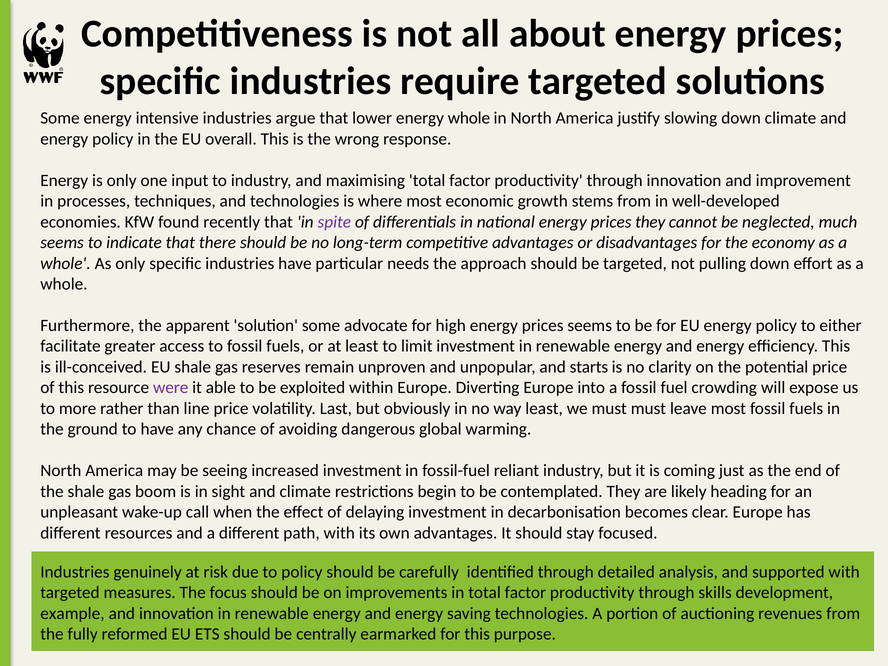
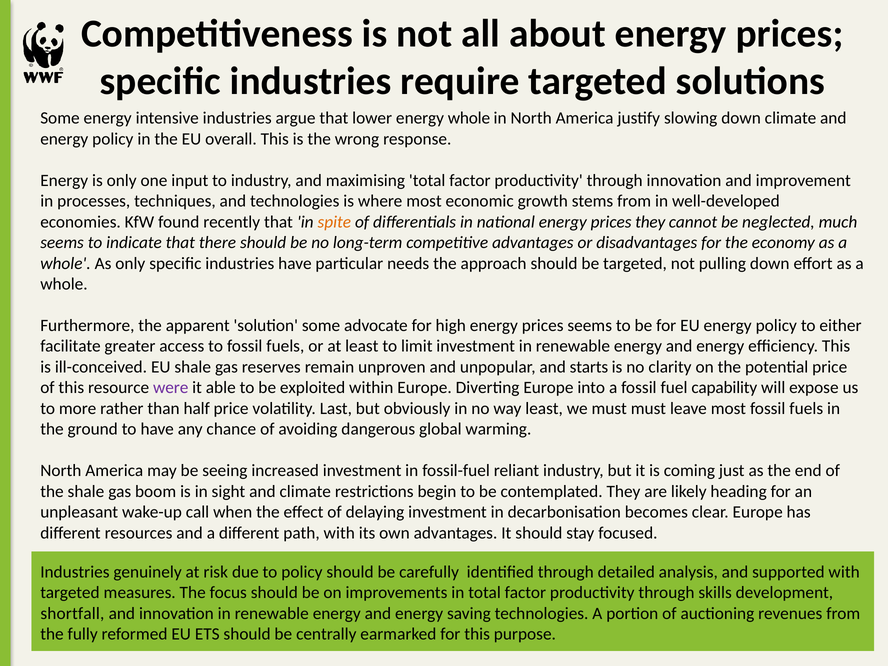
spite colour: purple -> orange
crowding: crowding -> capability
line: line -> half
example: example -> shortfall
